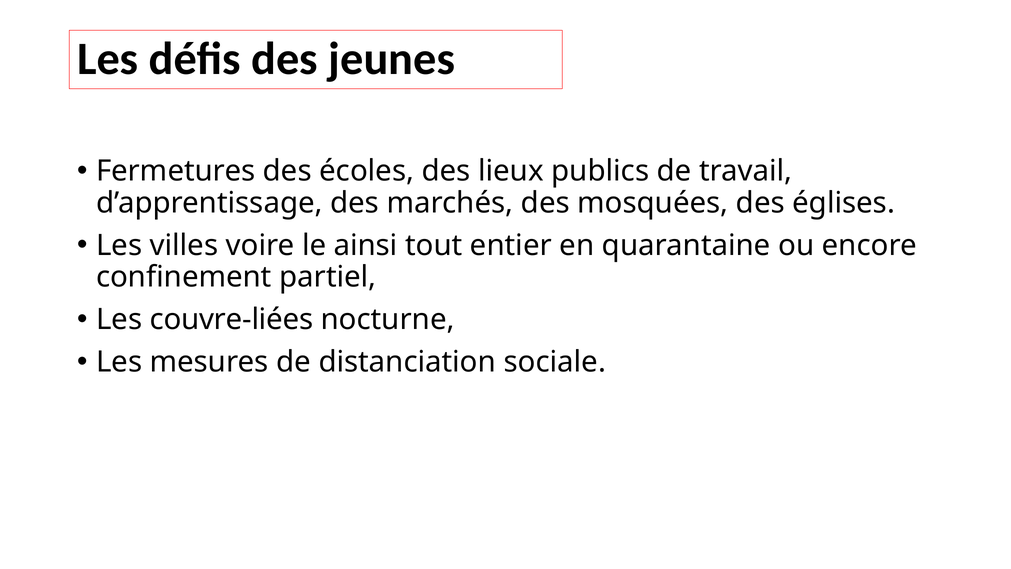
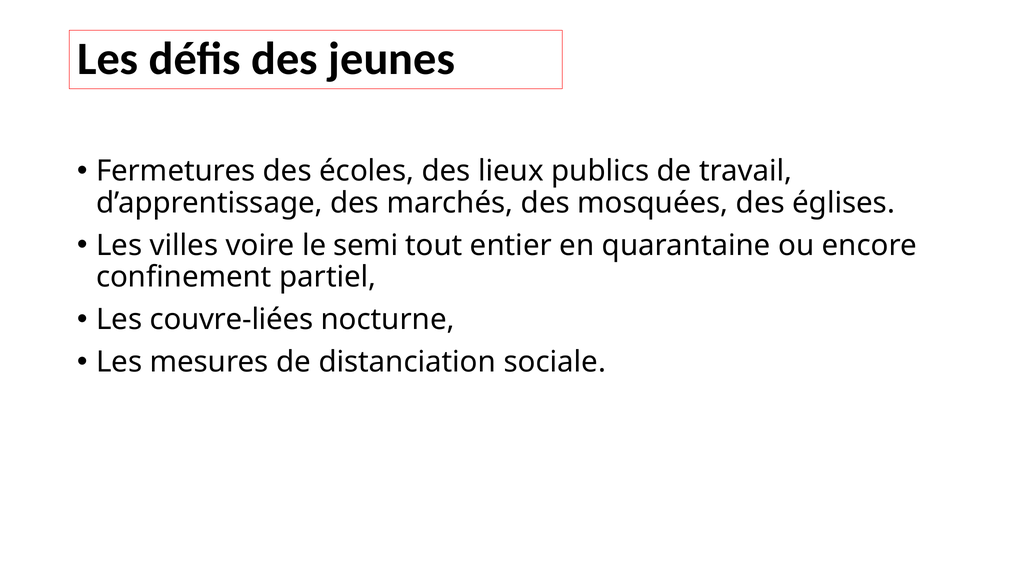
ainsi: ainsi -> semi
